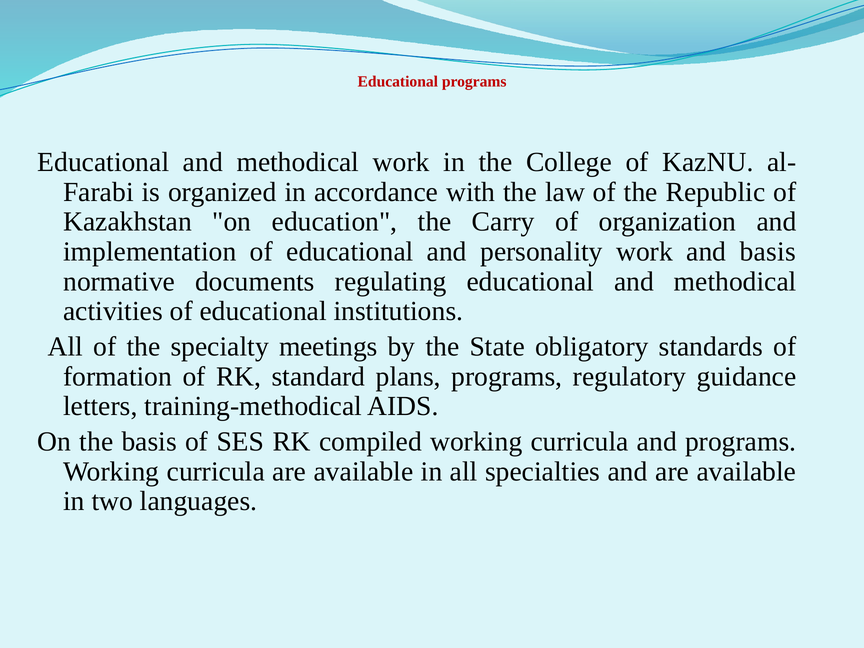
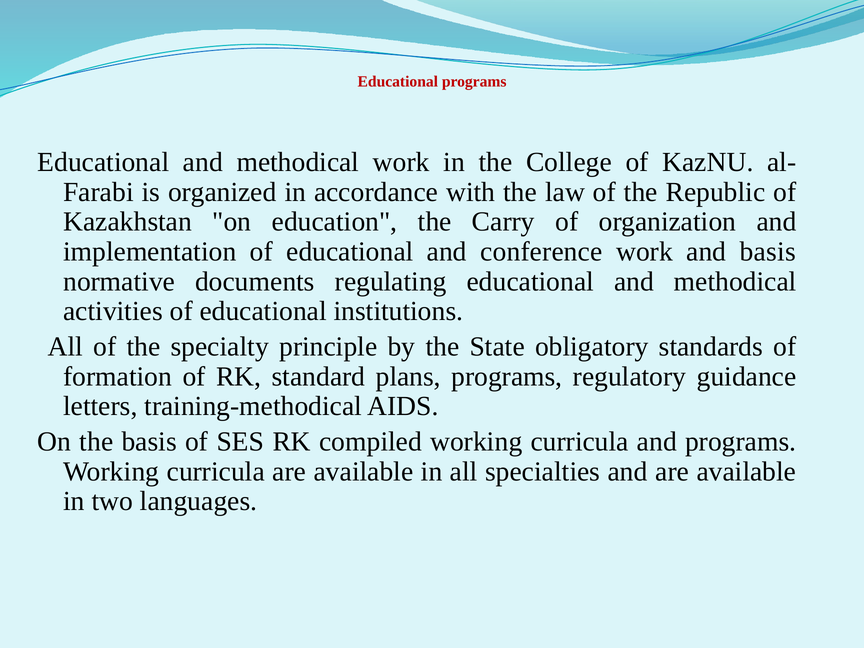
personality: personality -> conference
meetings: meetings -> principle
